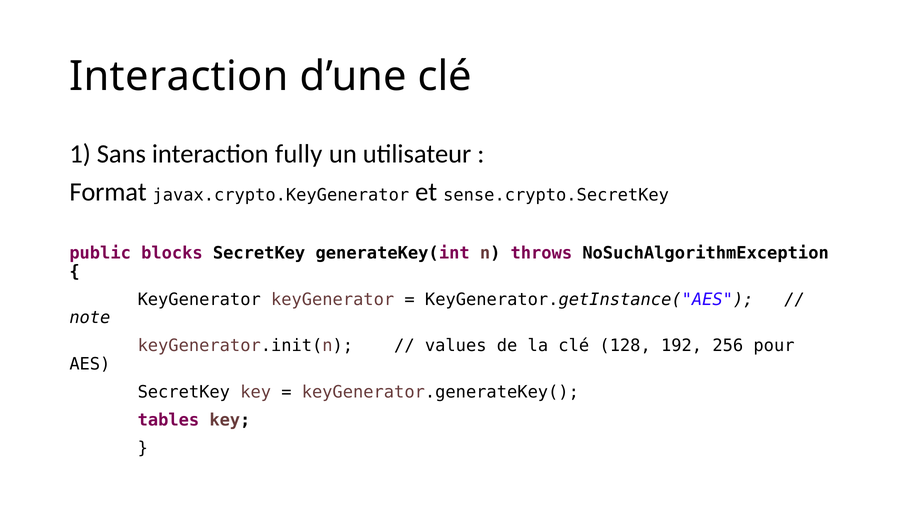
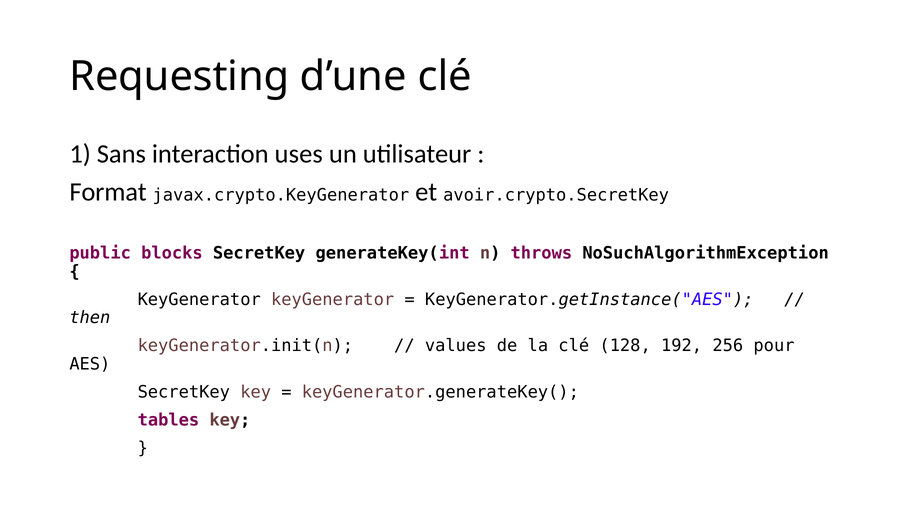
Interaction at (179, 76): Interaction -> Requesting
fully: fully -> uses
sense.crypto.SecretKey: sense.crypto.SecretKey -> avoir.crypto.SecretKey
note: note -> then
